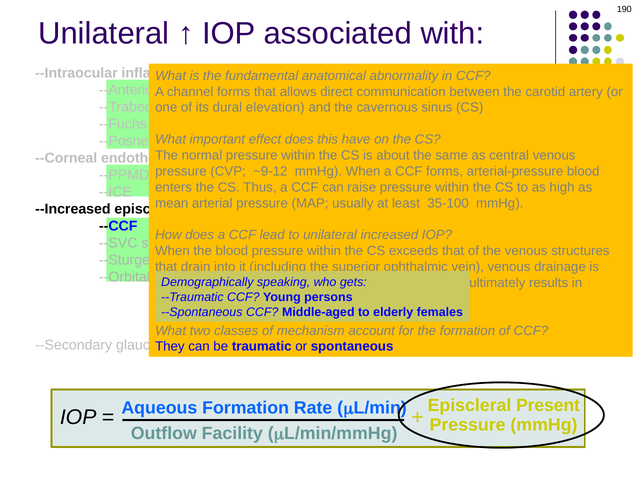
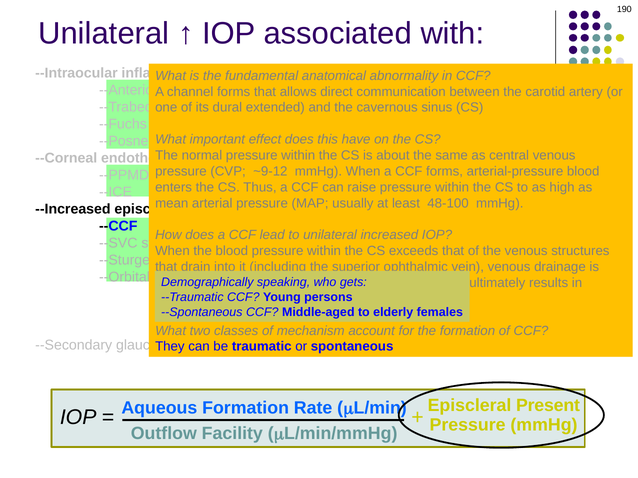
elevation: elevation -> extended
35-100: 35-100 -> 48-100
